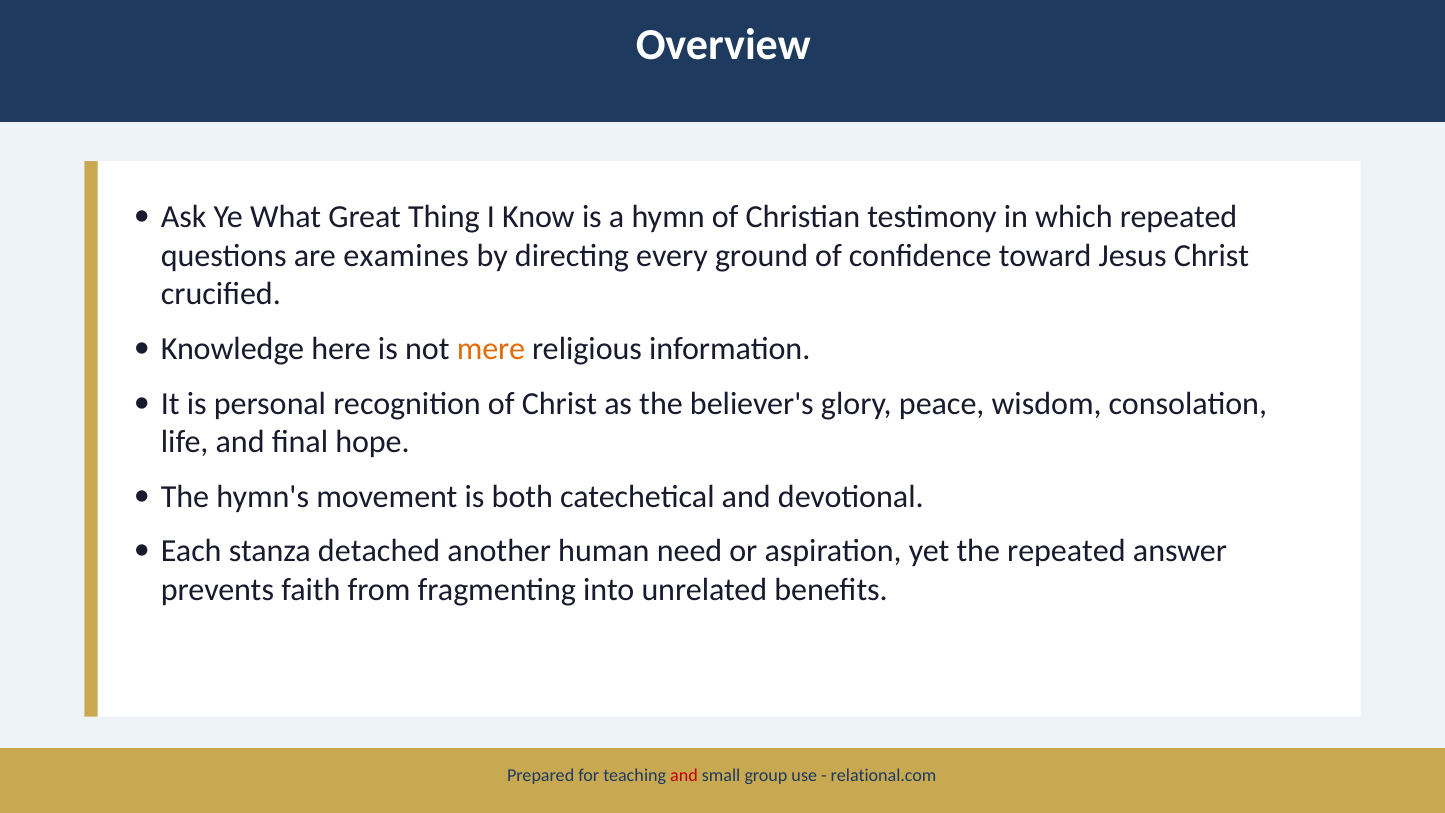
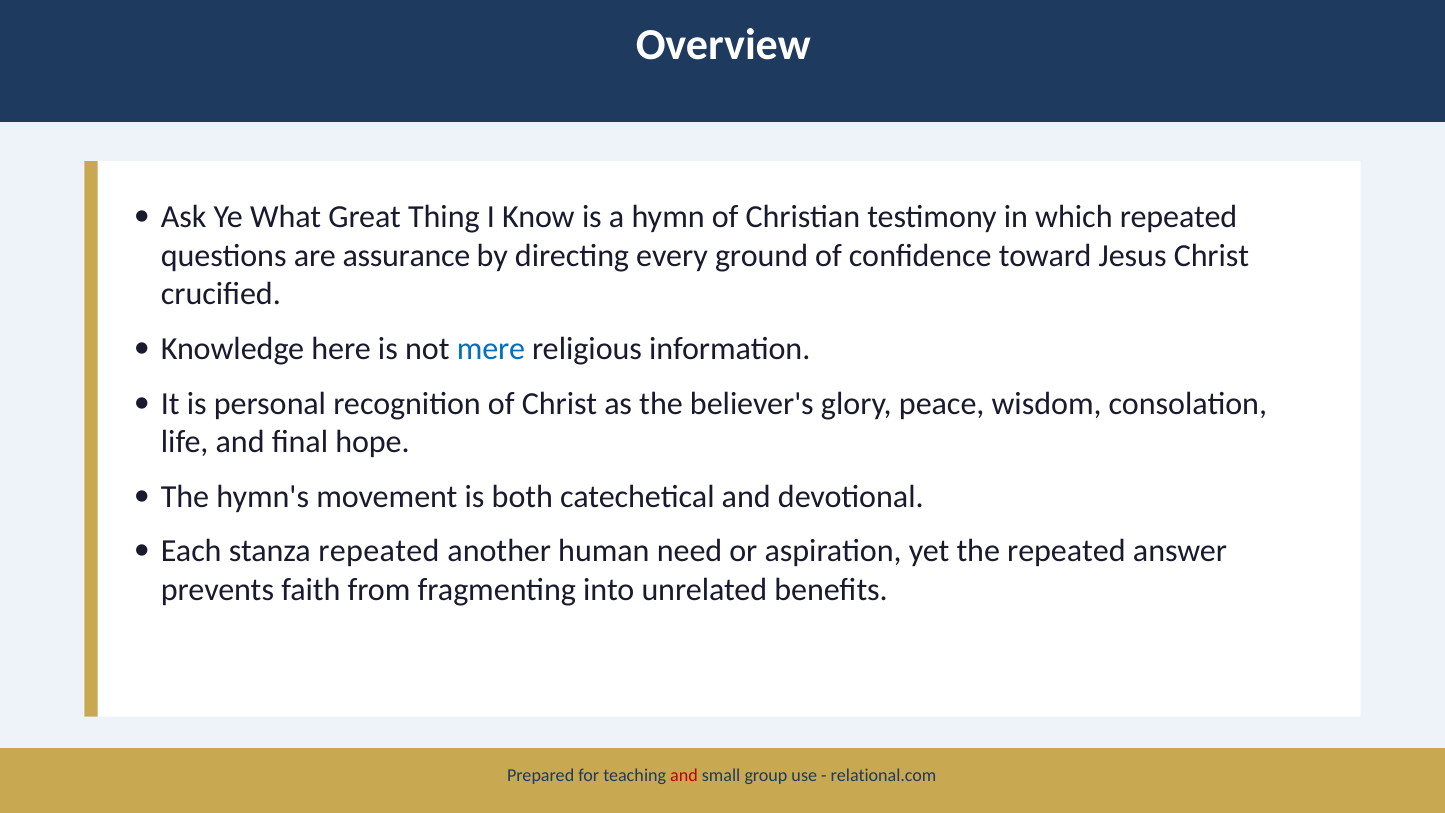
examines: examines -> assurance
mere colour: orange -> blue
stanza detached: detached -> repeated
